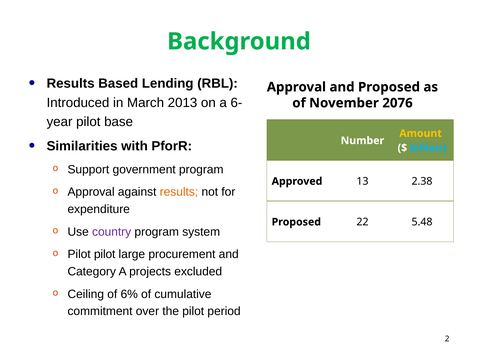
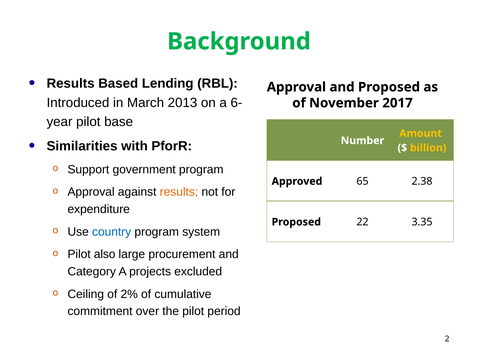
2076: 2076 -> 2017
billion colour: light blue -> yellow
13: 13 -> 65
5.48: 5.48 -> 3.35
country colour: purple -> blue
Pilot pilot: pilot -> also
6%: 6% -> 2%
